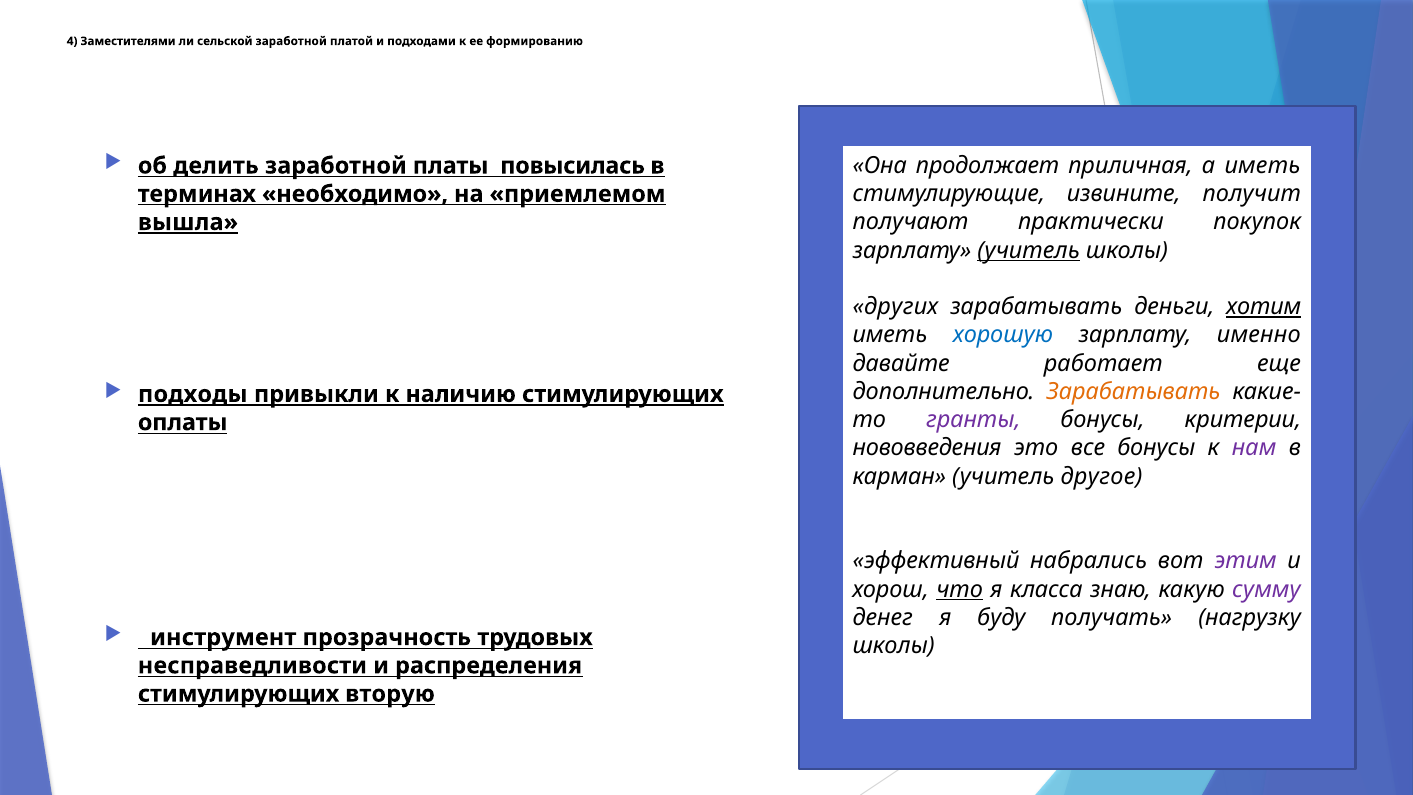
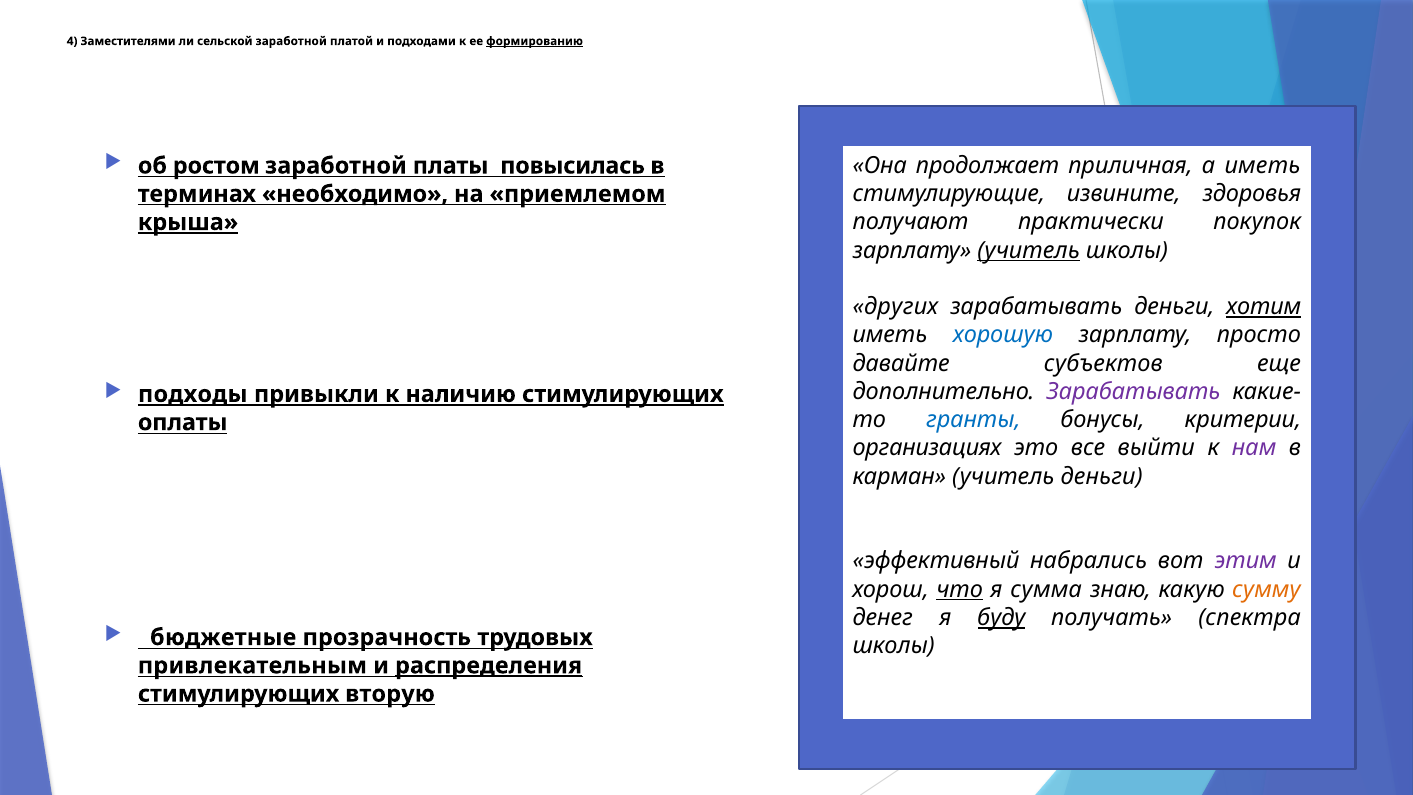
формированию underline: none -> present
делить: делить -> ростом
получит: получит -> здоровья
вышла: вышла -> крыша
именно: именно -> просто
работает: работает -> субъектов
Зарабатывать at (1134, 392) colour: orange -> purple
гранты colour: purple -> blue
нововведения: нововведения -> организациях
бонусы at (1156, 448): бонусы -> выйти
учитель другое: другое -> деньги
класса: класса -> сумма
сумму colour: purple -> orange
буду underline: none -> present
нагрузку: нагрузку -> спектра
инструмент: инструмент -> бюджетные
несправедливости: несправедливости -> привлекательным
распределения underline: none -> present
